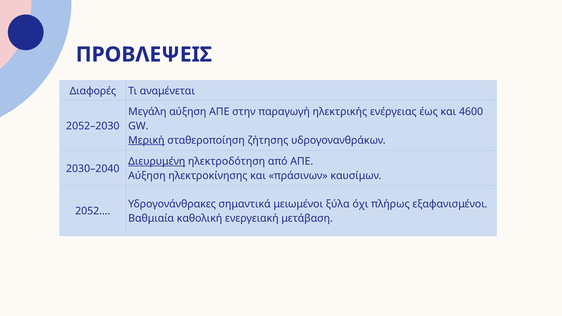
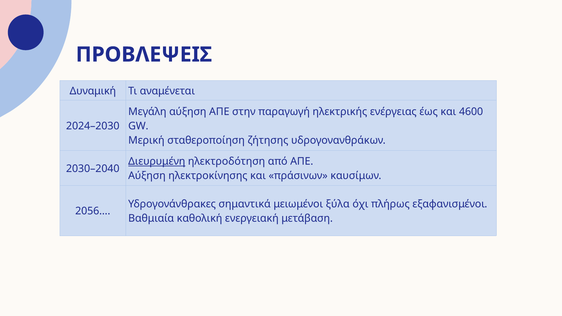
Διαφορές: Διαφορές -> Δυναμική
2052–2030: 2052–2030 -> 2024–2030
Μερική underline: present -> none
2052…: 2052… -> 2056…
